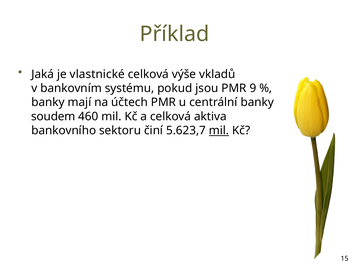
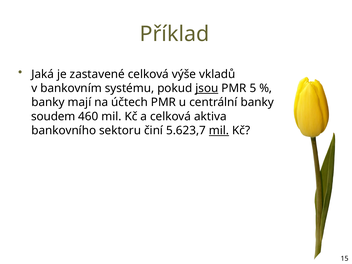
vlastnické: vlastnické -> zastavené
jsou underline: none -> present
9: 9 -> 5
